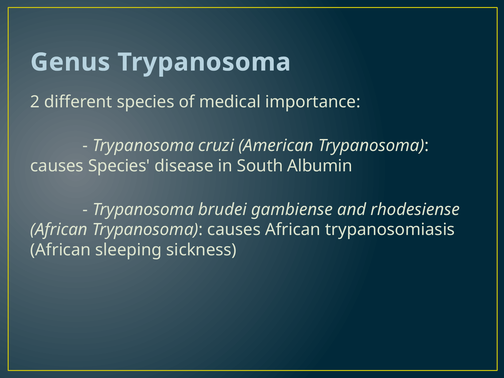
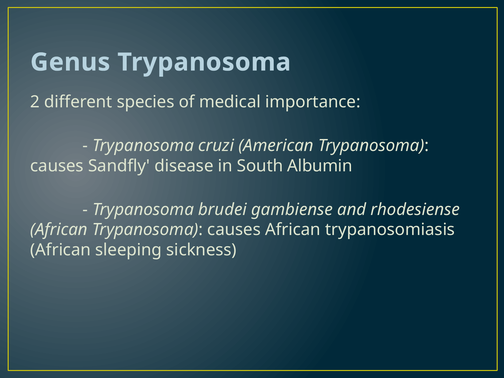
causes Species: Species -> Sandfly
